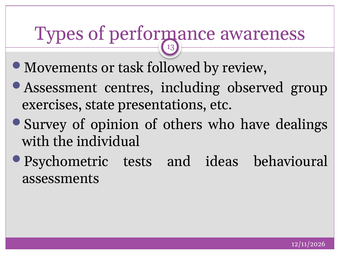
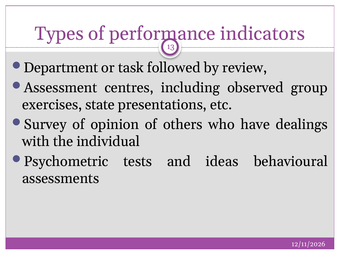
awareness: awareness -> indicators
Movements: Movements -> Department
